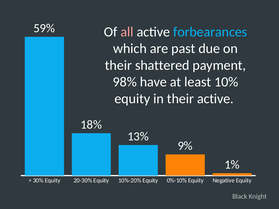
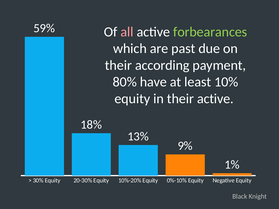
forbearances colour: light blue -> light green
shattered: shattered -> according
98%: 98% -> 80%
